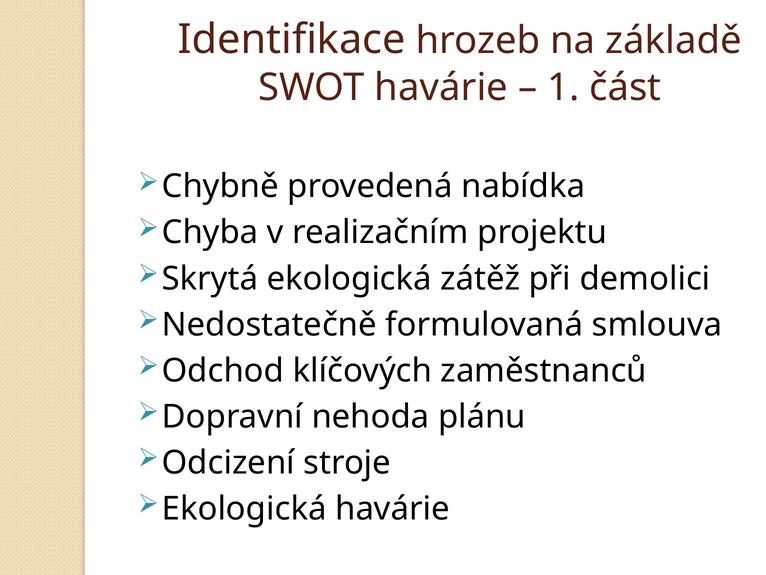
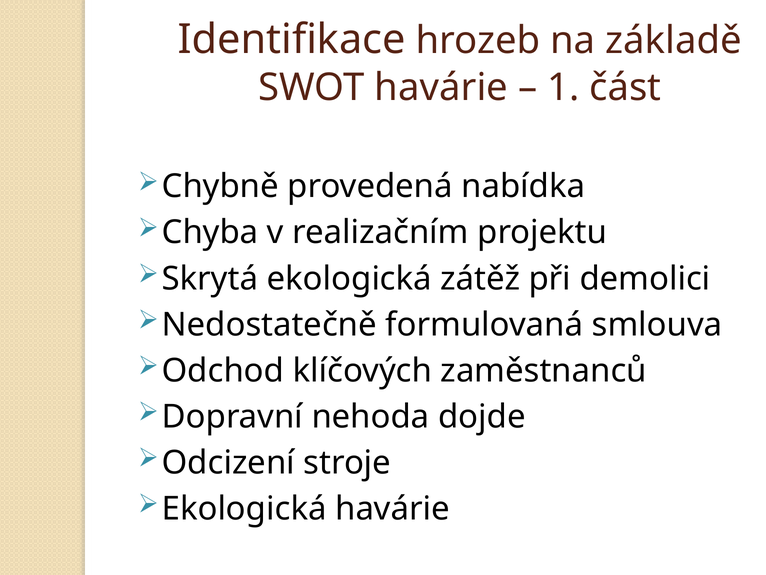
plánu: plánu -> dojde
